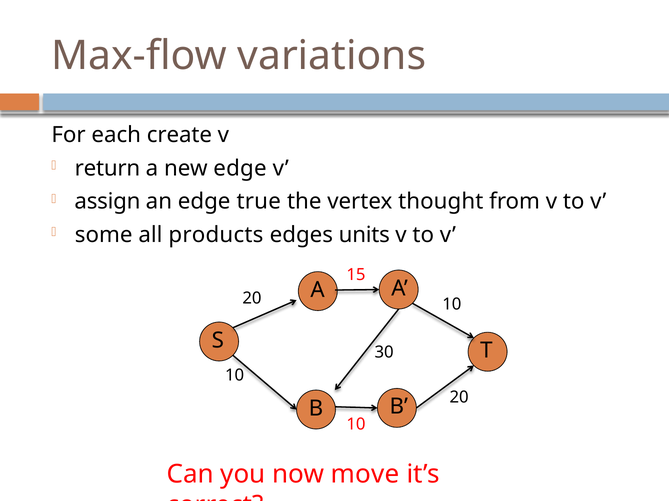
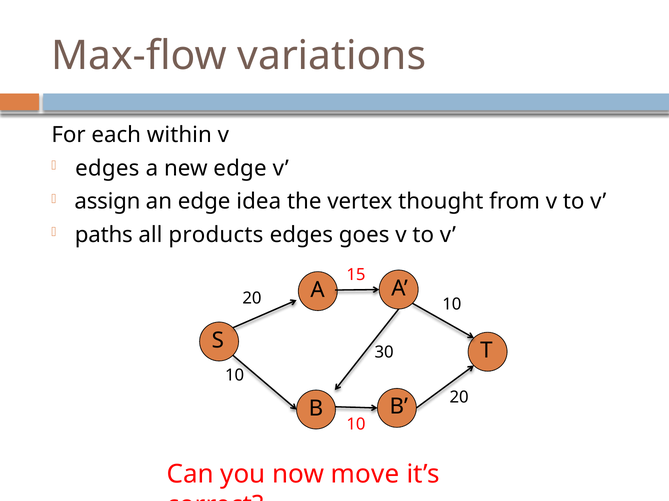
create: create -> within
return at (107, 169): return -> edges
true: true -> idea
some: some -> paths
units: units -> goes
